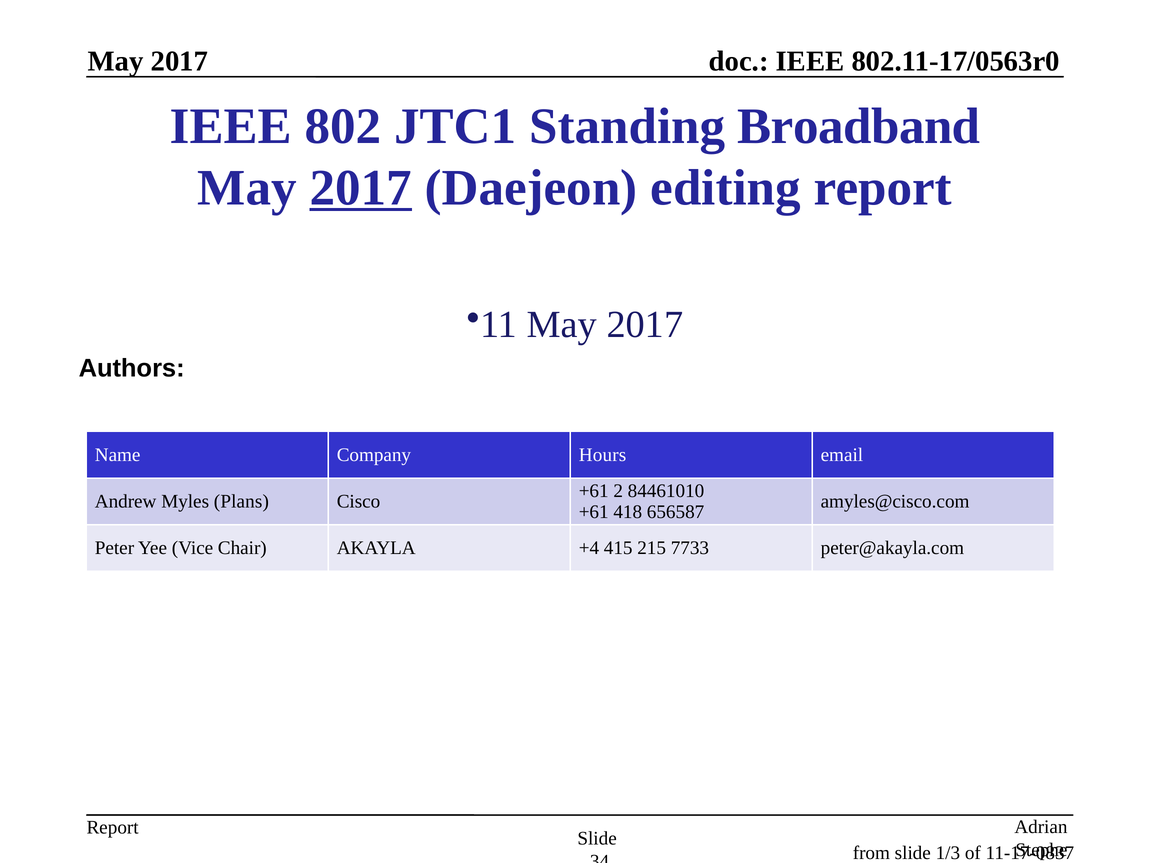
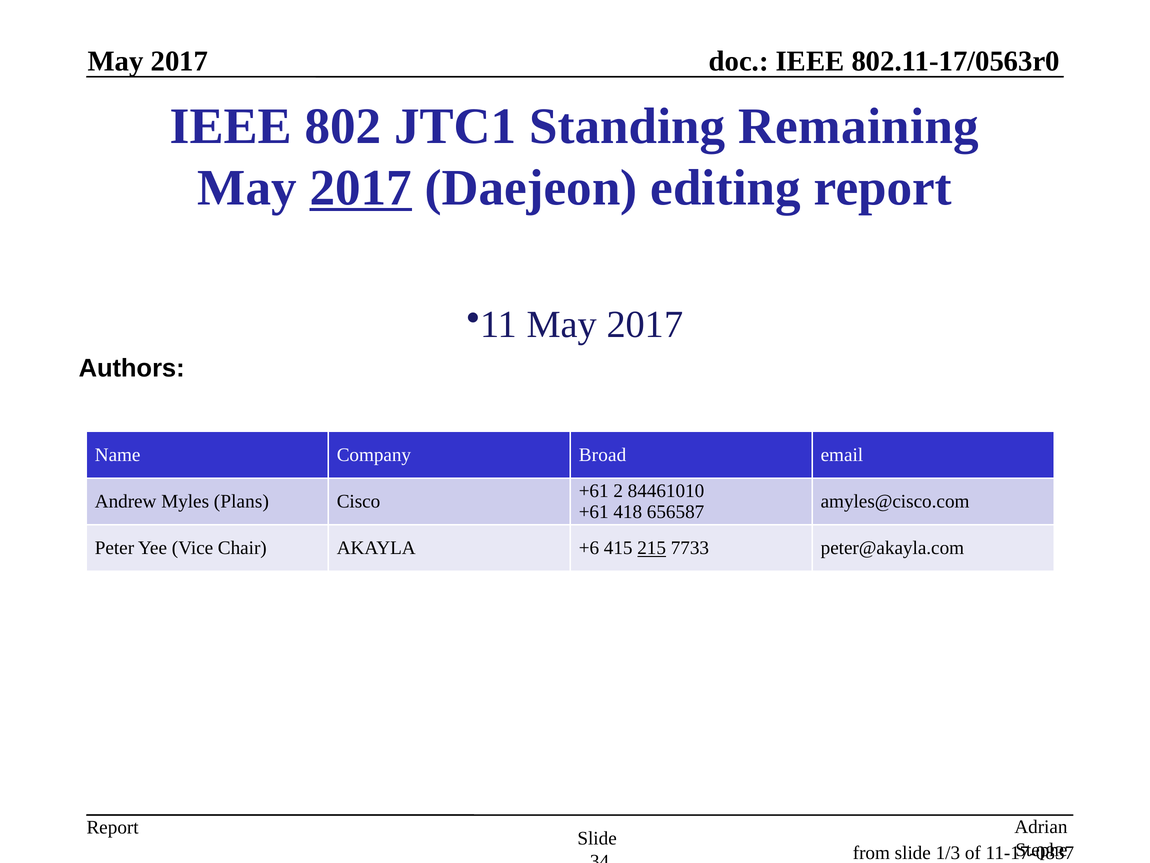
Broadband: Broadband -> Remaining
Hours: Hours -> Broad
+4: +4 -> +6
215 underline: none -> present
